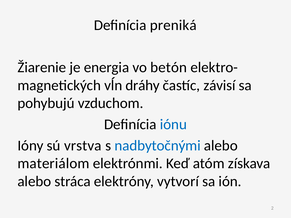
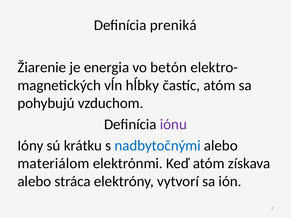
dráhy: dráhy -> hĺbky
častíc závisí: závisí -> atóm
iónu colour: blue -> purple
vrstva: vrstva -> krátku
